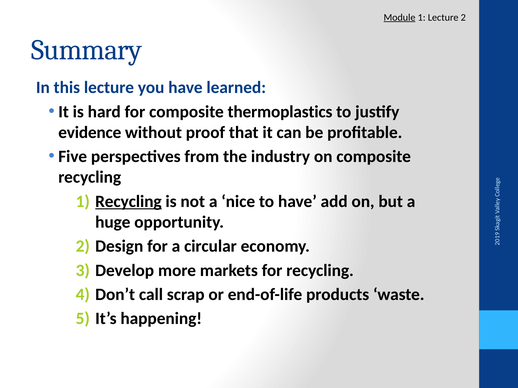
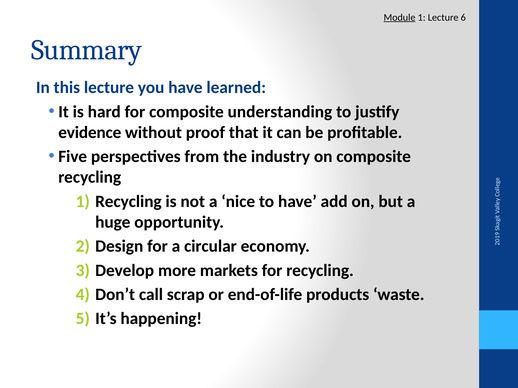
Lecture 2: 2 -> 6
thermoplastics: thermoplastics -> understanding
Recycling at (128, 202) underline: present -> none
